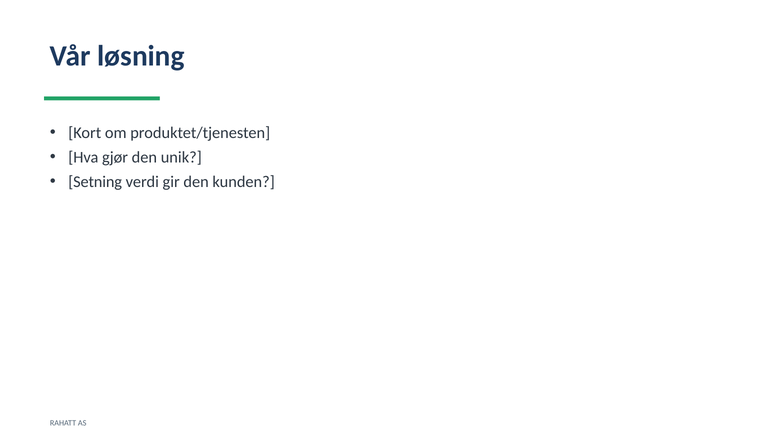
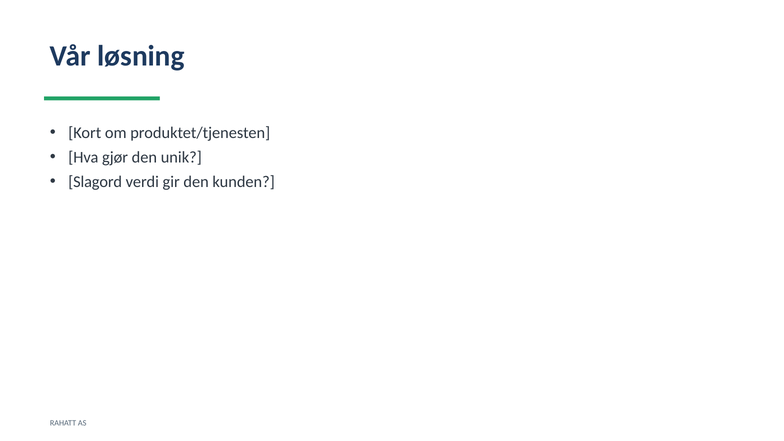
Setning: Setning -> Slagord
